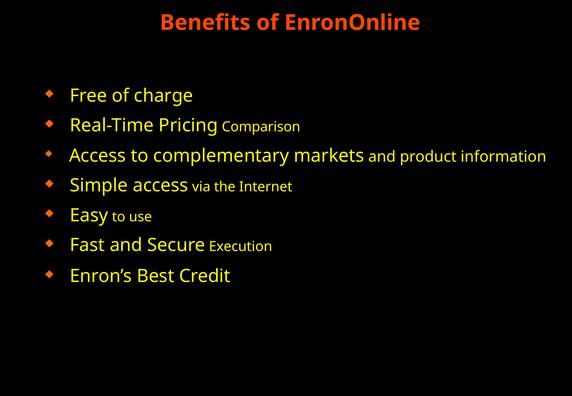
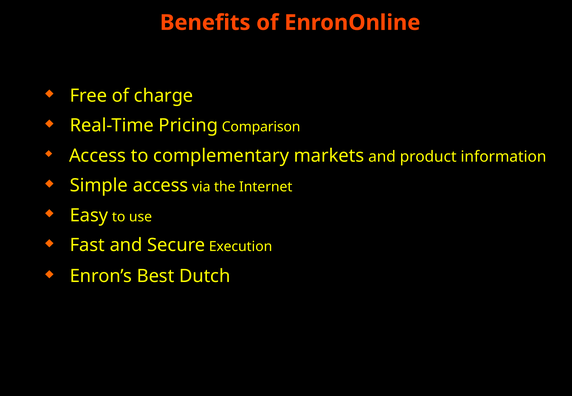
Credit: Credit -> Dutch
